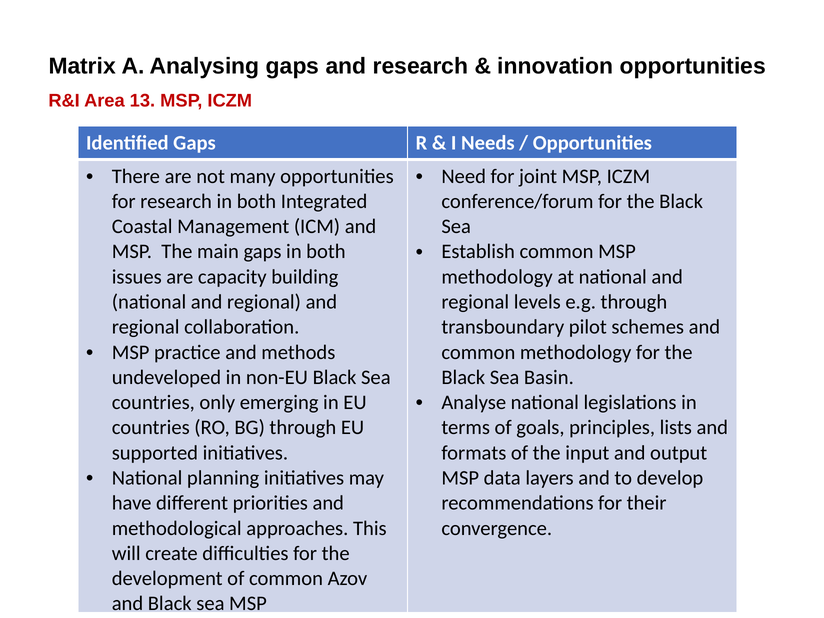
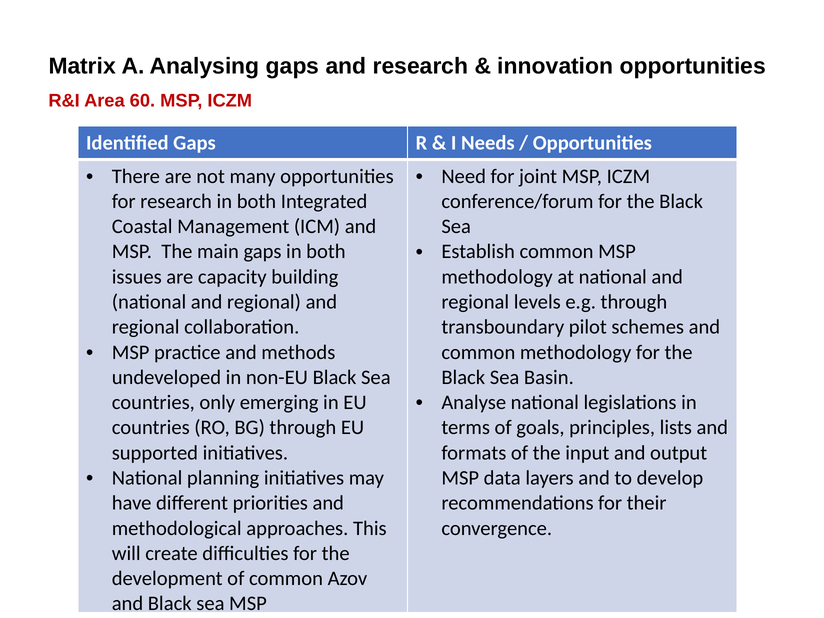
13: 13 -> 60
